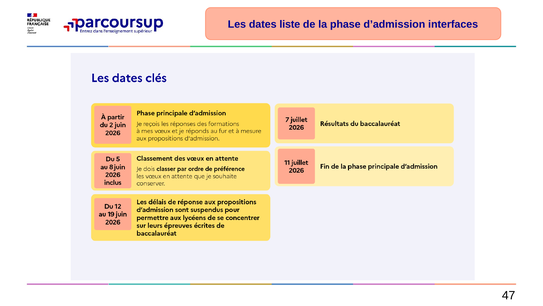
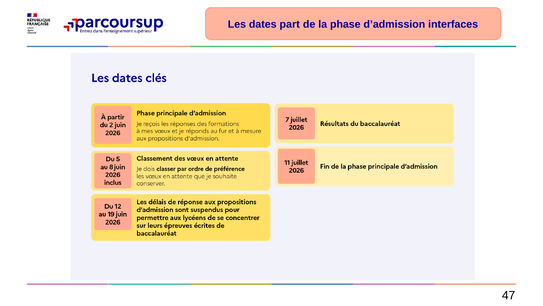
liste: liste -> part
